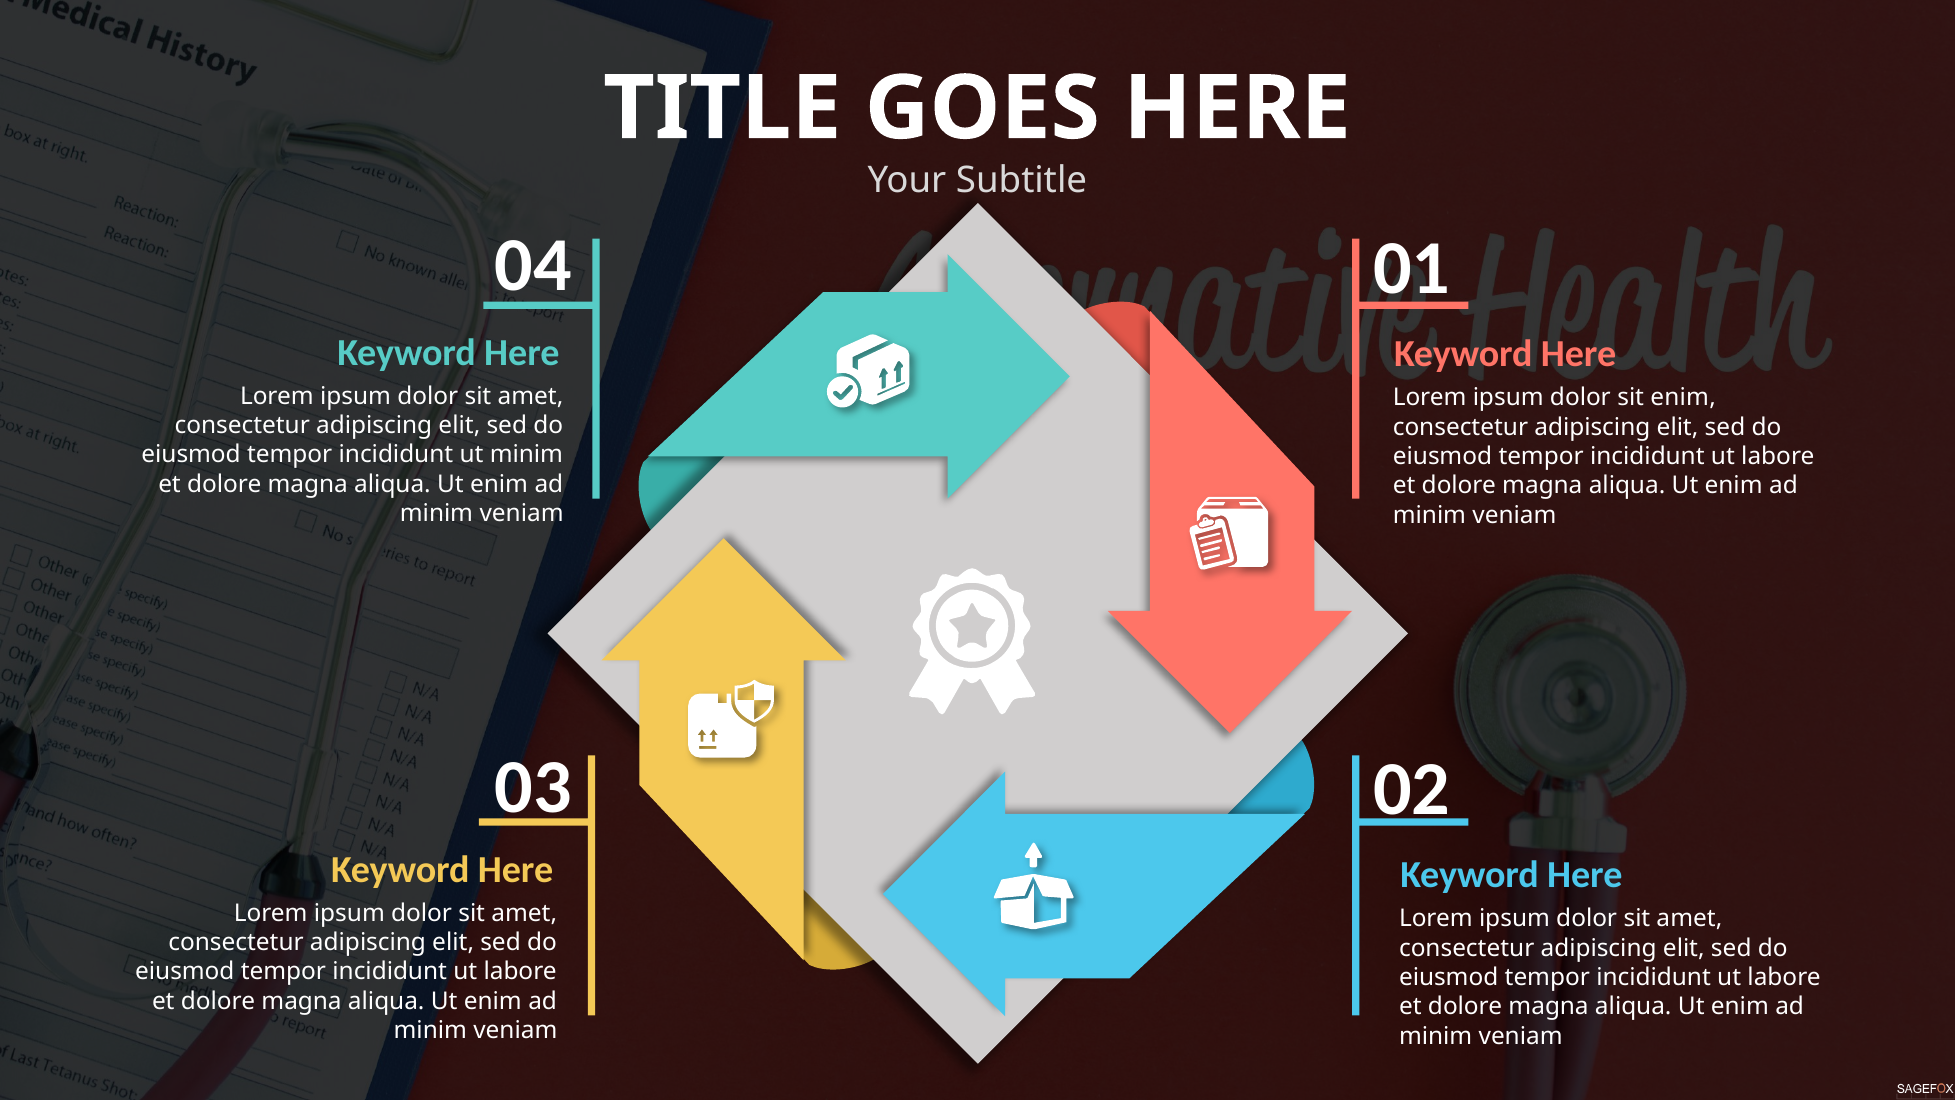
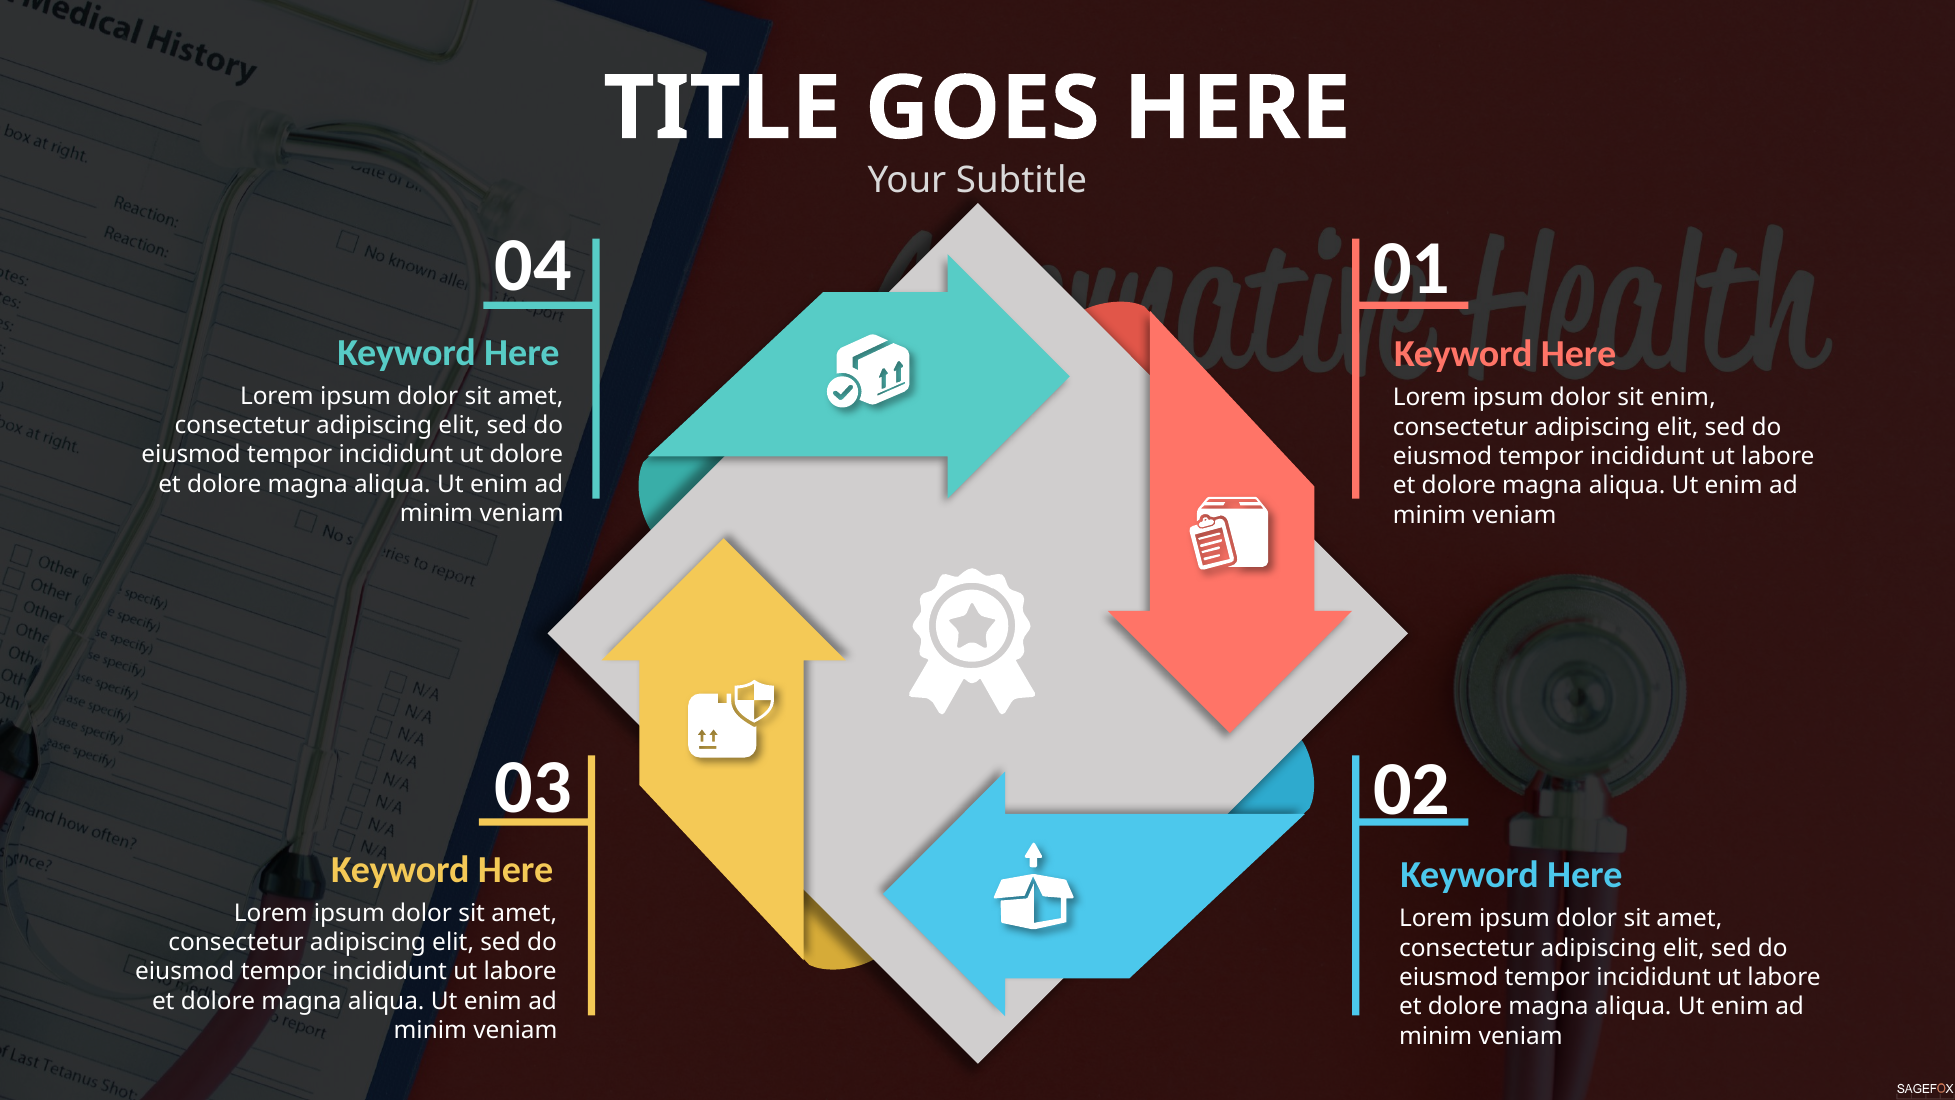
ut minim: minim -> dolore
